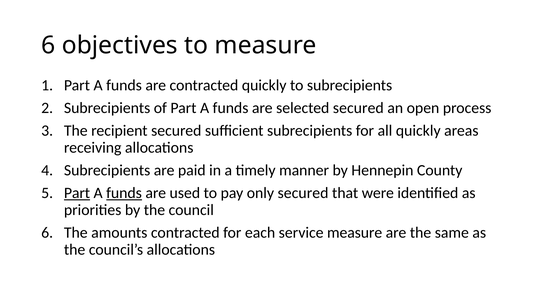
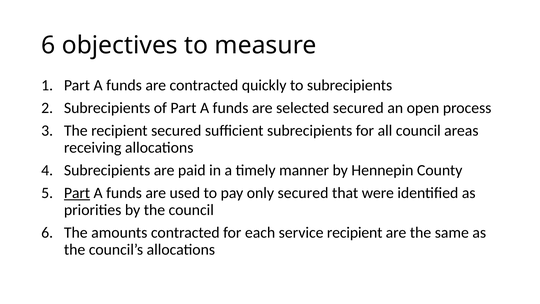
all quickly: quickly -> council
funds at (124, 193) underline: present -> none
service measure: measure -> recipient
